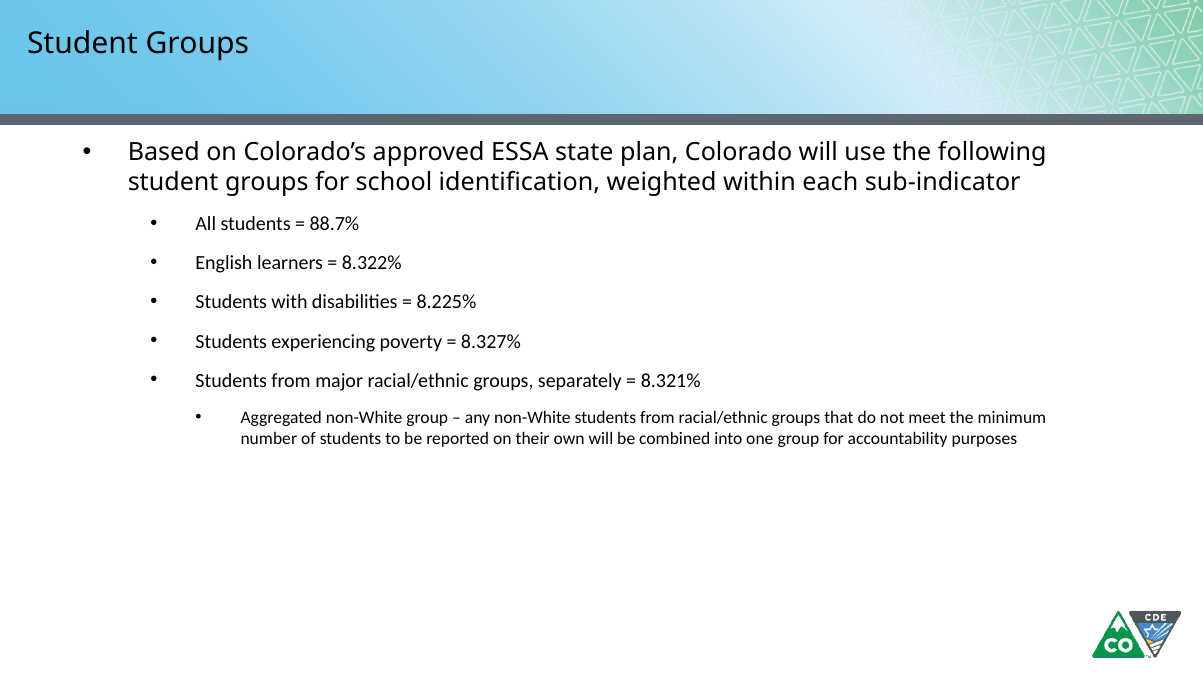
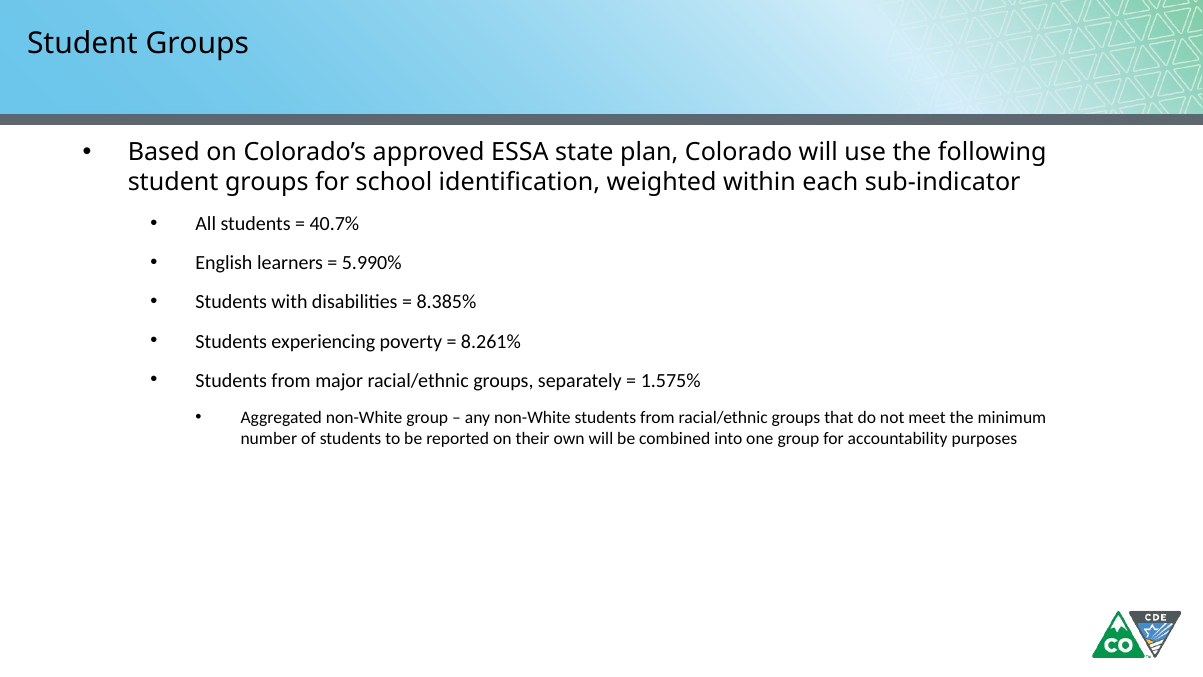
88.7%: 88.7% -> 40.7%
8.322%: 8.322% -> 5.990%
8.225%: 8.225% -> 8.385%
8.327%: 8.327% -> 8.261%
8.321%: 8.321% -> 1.575%
